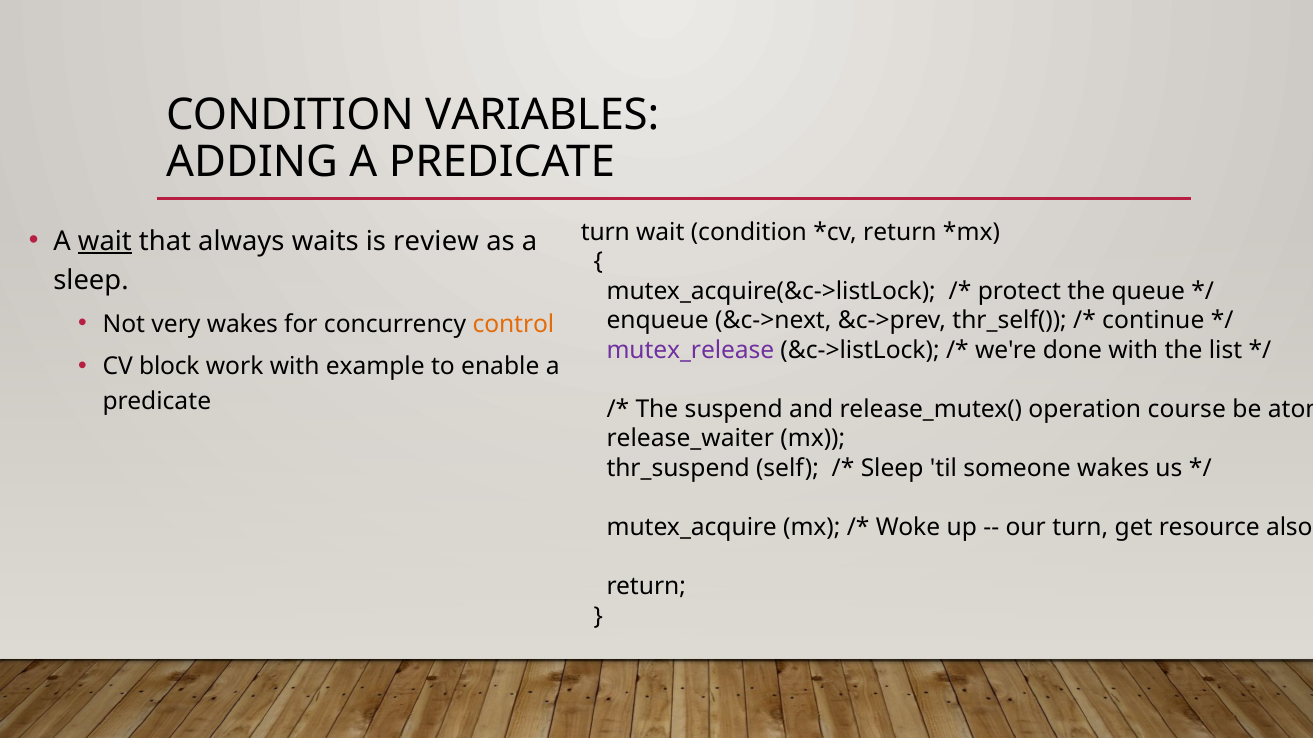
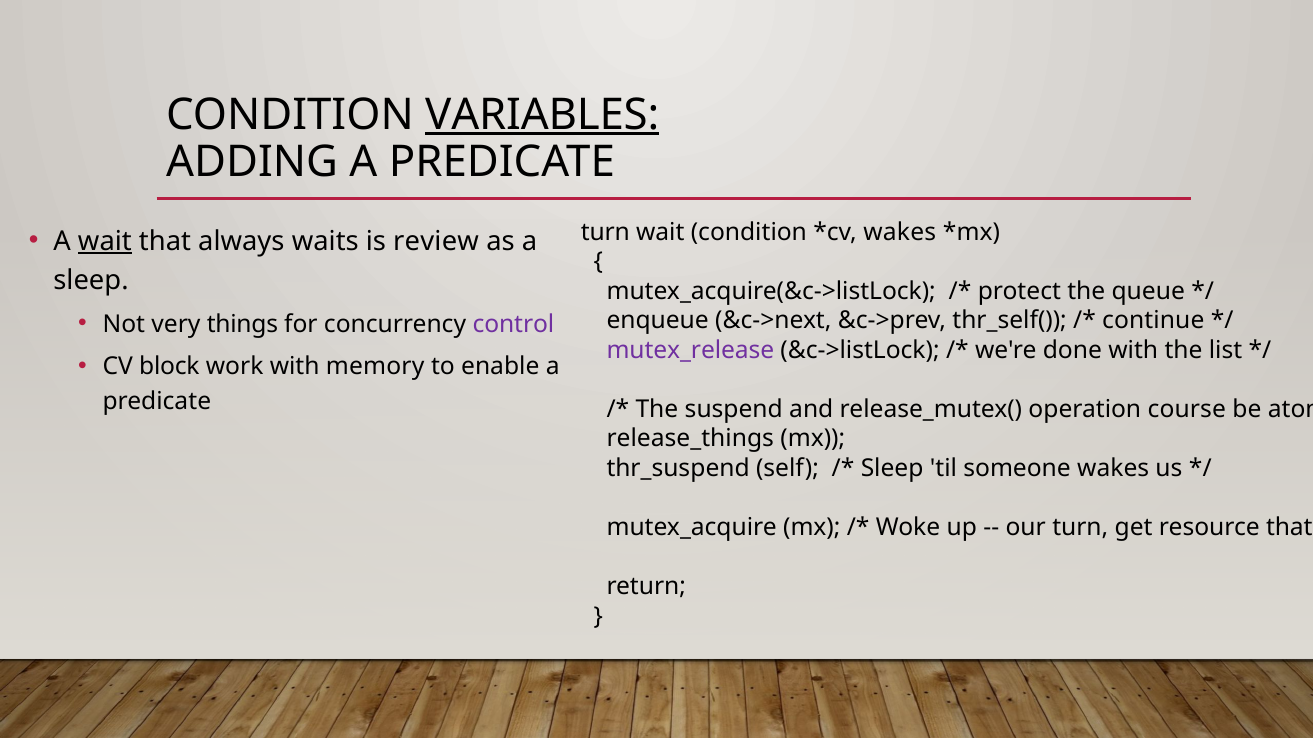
VARIABLES underline: none -> present
return at (900, 232): return -> wakes
very wakes: wakes -> things
control colour: orange -> purple
example: example -> memory
release_waiter: release_waiter -> release_things
resource also: also -> that
